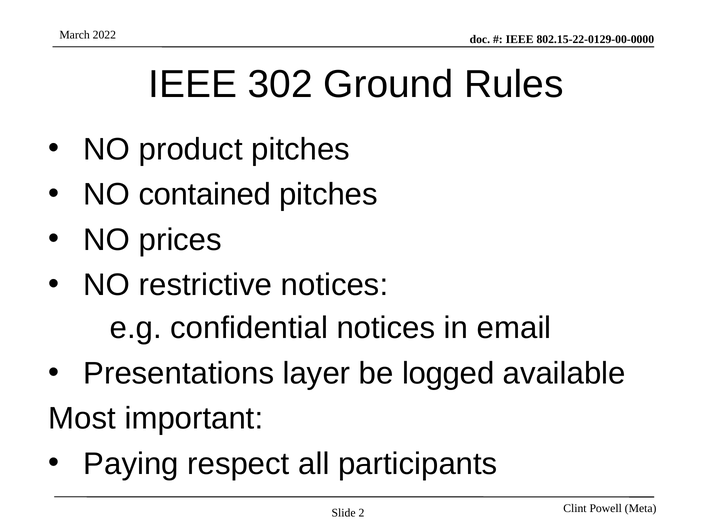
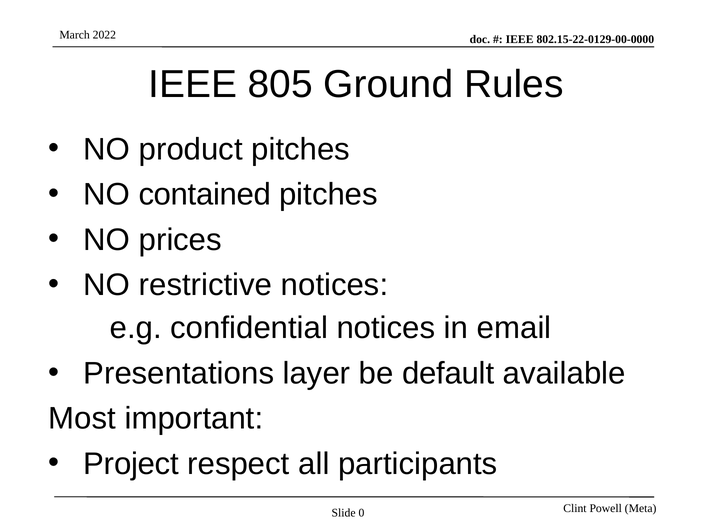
302: 302 -> 805
logged: logged -> default
Paying: Paying -> Project
2: 2 -> 0
